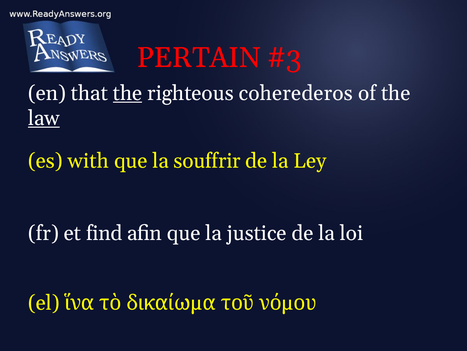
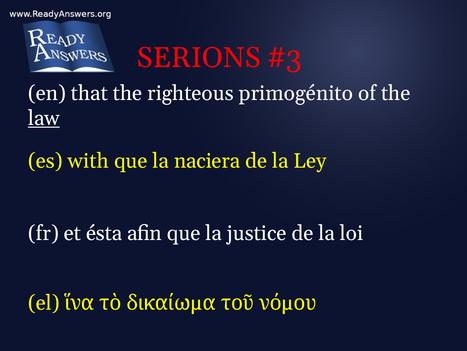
PERTAIN: PERTAIN -> SERIONS
the at (128, 93) underline: present -> none
coherederos: coherederos -> primogénito
souffrir: souffrir -> naciera
find: find -> ésta
